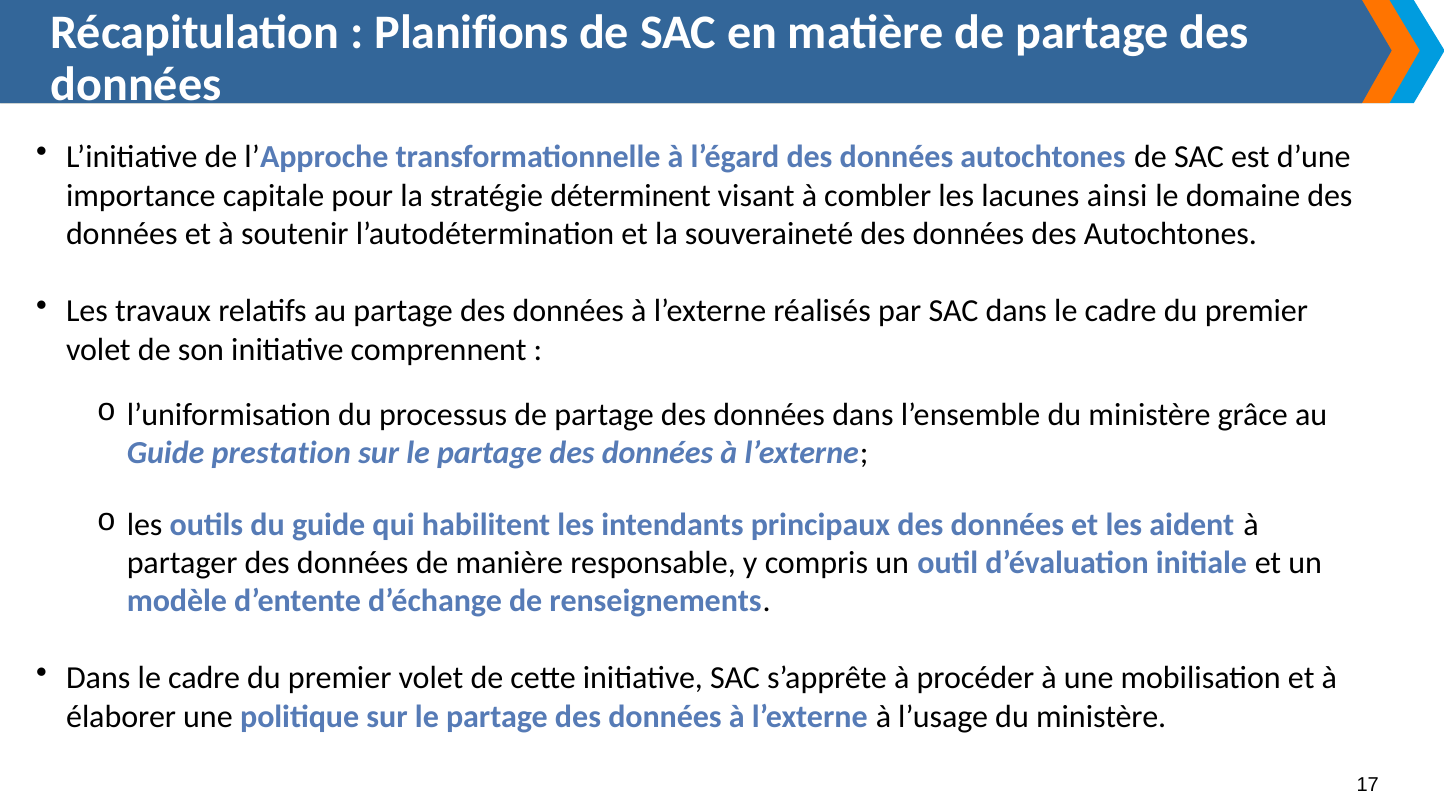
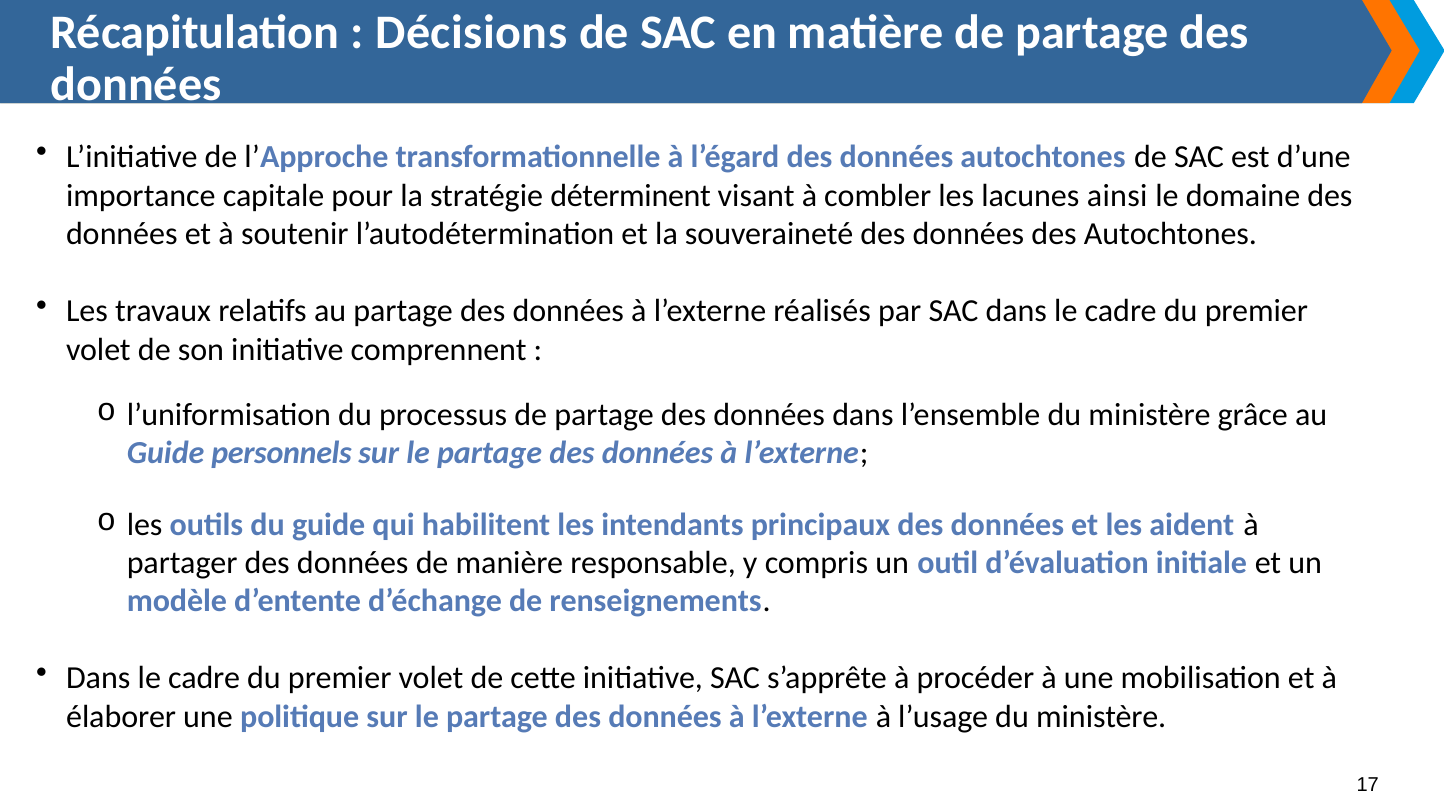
Planifions: Planifions -> Décisions
prestation: prestation -> personnels
